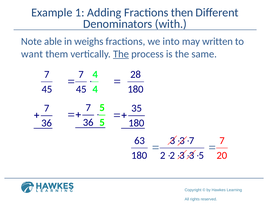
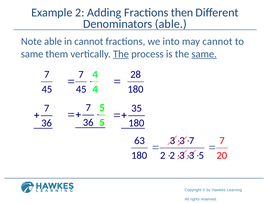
Example 1: 1 -> 2
Denominators with: with -> able
in weighs: weighs -> cannot
may written: written -> cannot
want at (32, 54): want -> same
same at (204, 54) underline: none -> present
